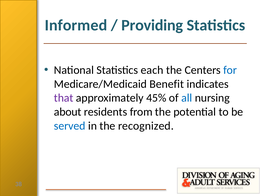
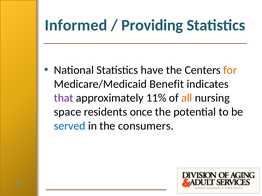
each: each -> have
for colour: blue -> orange
45%: 45% -> 11%
all colour: blue -> orange
about: about -> space
from: from -> once
recognized: recognized -> consumers
